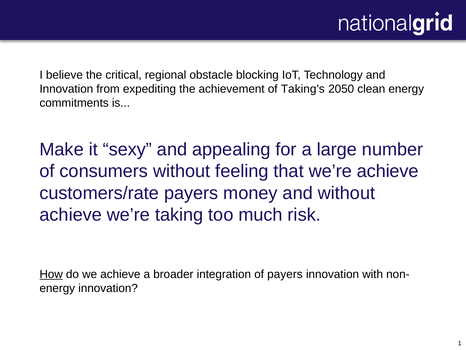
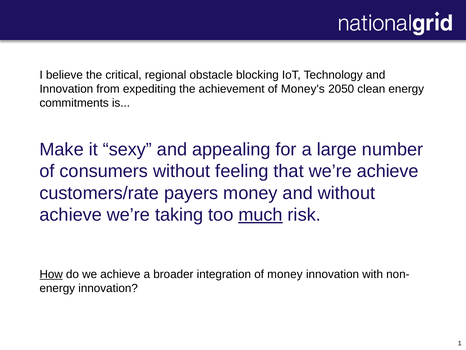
Taking's: Taking's -> Money's
much underline: none -> present
of payers: payers -> money
